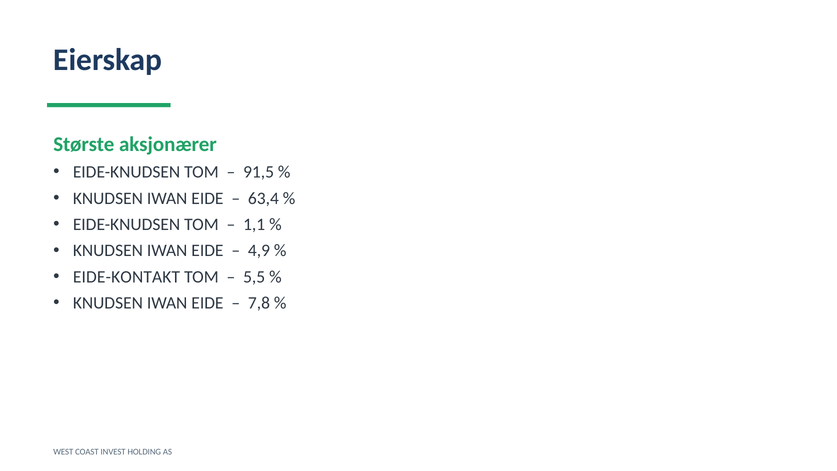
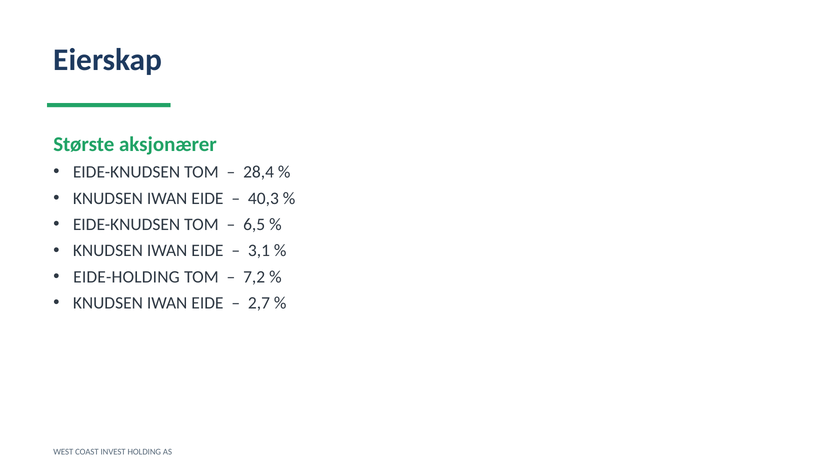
91,5: 91,5 -> 28,4
63,4: 63,4 -> 40,3
1,1: 1,1 -> 6,5
4,9: 4,9 -> 3,1
EIDE-KONTAKT: EIDE-KONTAKT -> EIDE-HOLDING
5,5: 5,5 -> 7,2
7,8: 7,8 -> 2,7
